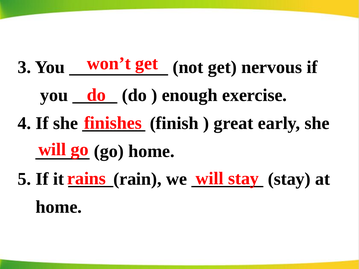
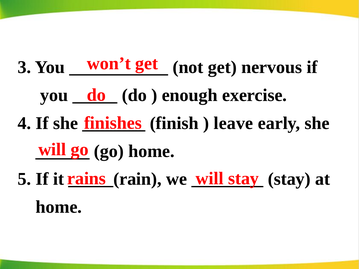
great: great -> leave
